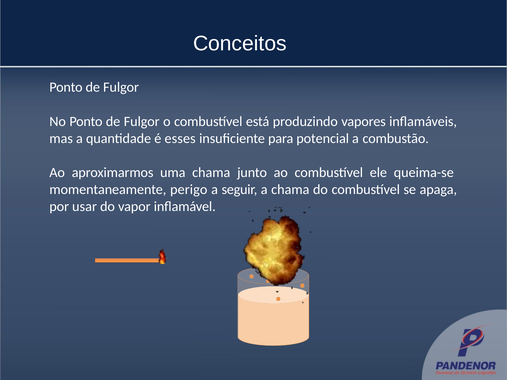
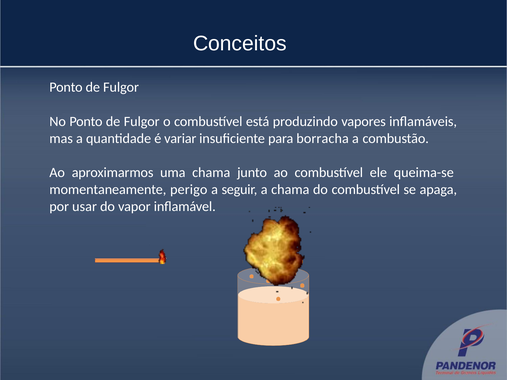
esses: esses -> variar
potencial: potencial -> borracha
